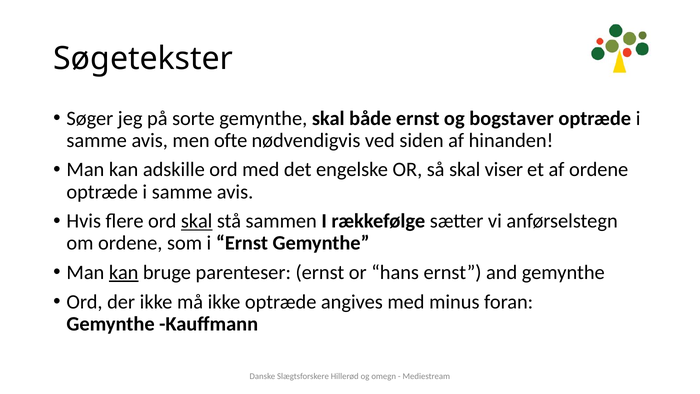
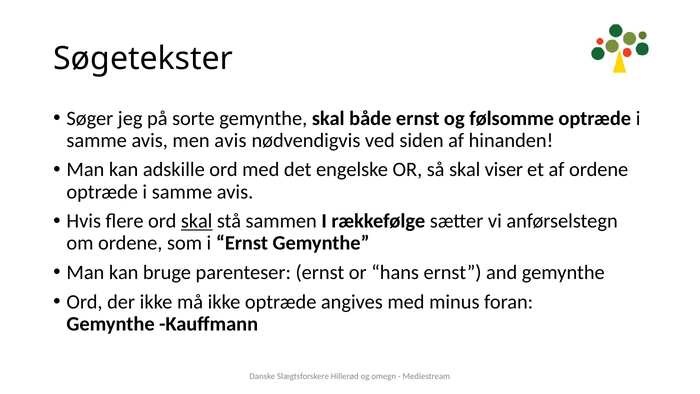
bogstaver: bogstaver -> følsomme
men ofte: ofte -> avis
kan at (124, 272) underline: present -> none
